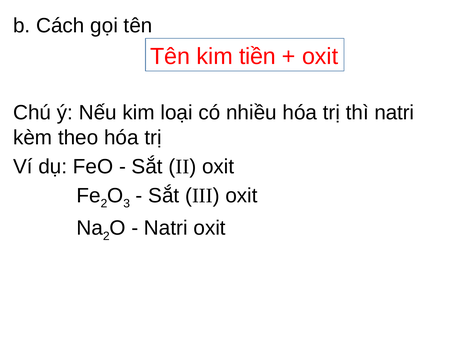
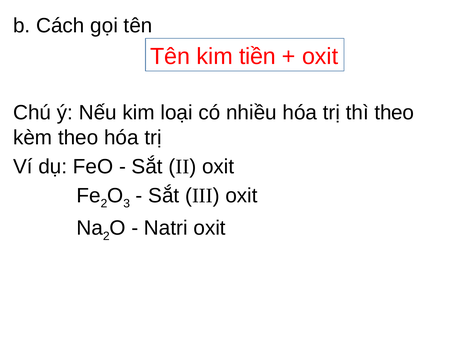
thì natri: natri -> theo
